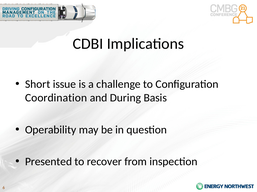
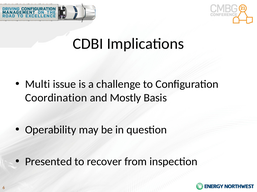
Short: Short -> Multi
During: During -> Mostly
